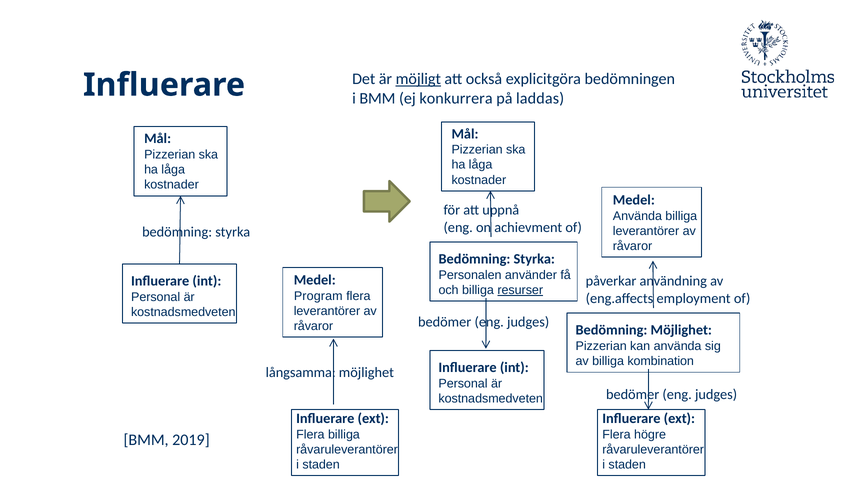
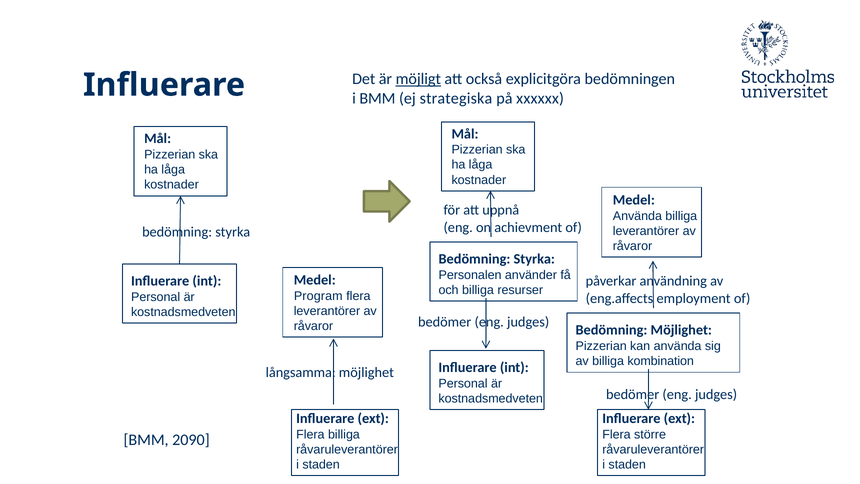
konkurrera: konkurrera -> strategiska
laddas: laddas -> xxxxxx
resurser underline: present -> none
högre: högre -> större
2019: 2019 -> 2090
